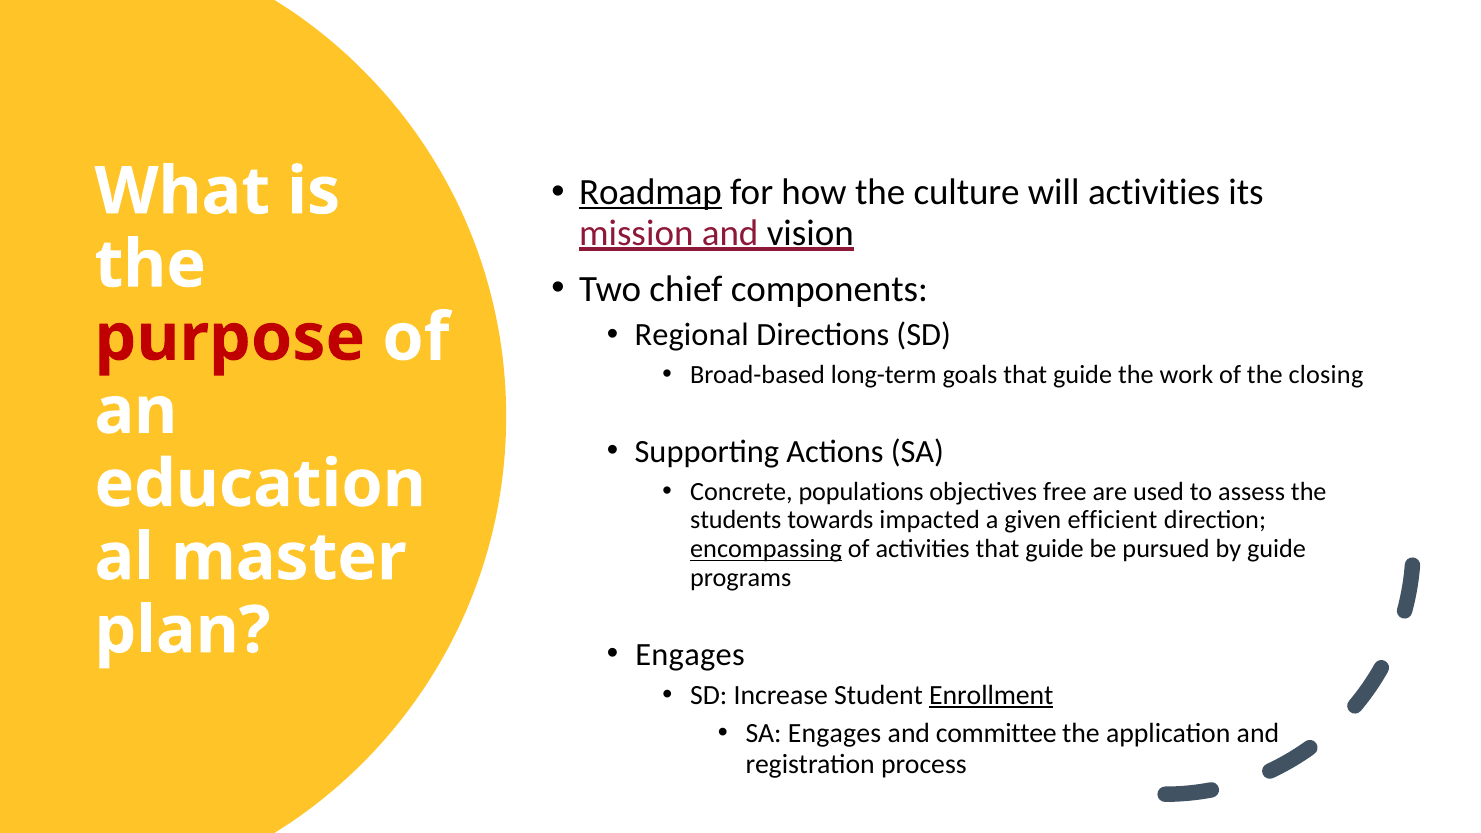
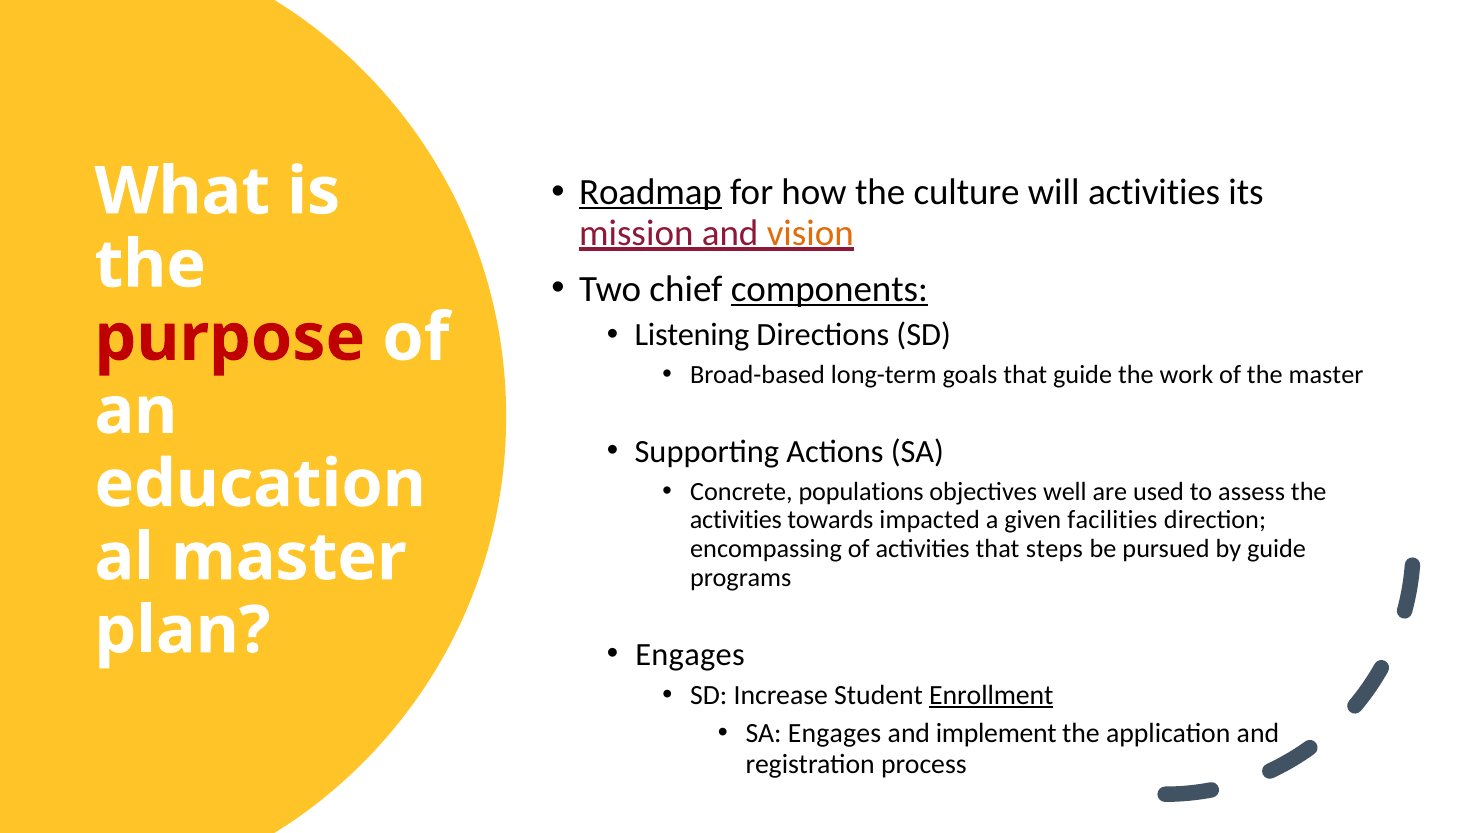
vision colour: black -> orange
components underline: none -> present
Regional: Regional -> Listening
the closing: closing -> master
free: free -> well
students at (736, 520): students -> activities
efficient: efficient -> facilities
encompassing underline: present -> none
activities that guide: guide -> steps
committee: committee -> implement
